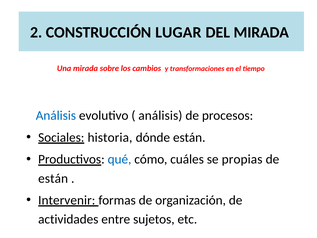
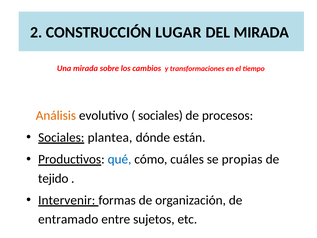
Análisis at (56, 116) colour: blue -> orange
análisis at (160, 116): análisis -> sociales
historia: historia -> plantea
están at (53, 178): están -> tejido
actividades: actividades -> entramado
